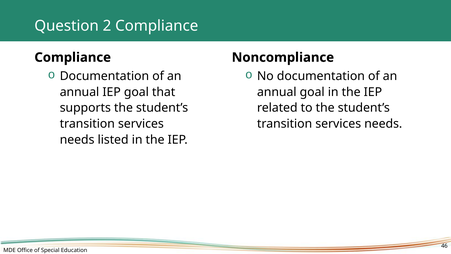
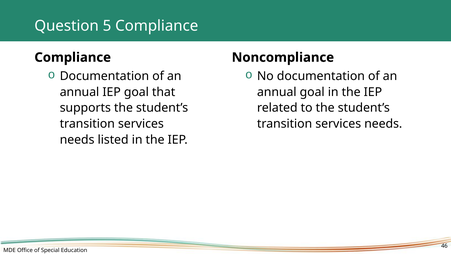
2: 2 -> 5
